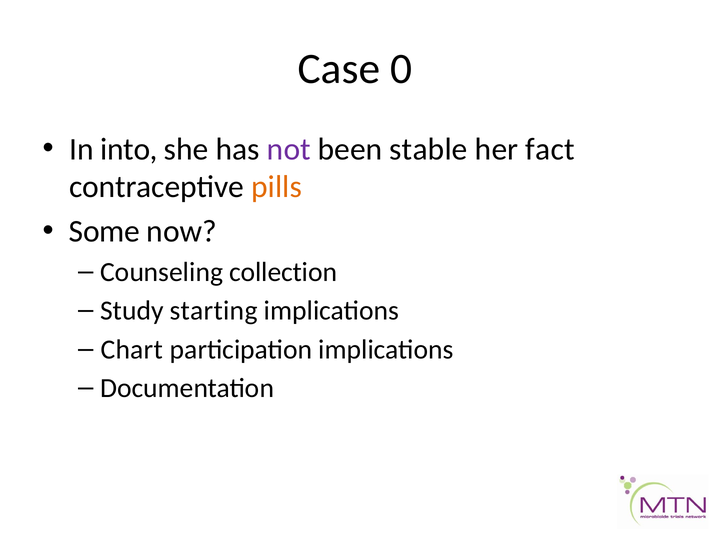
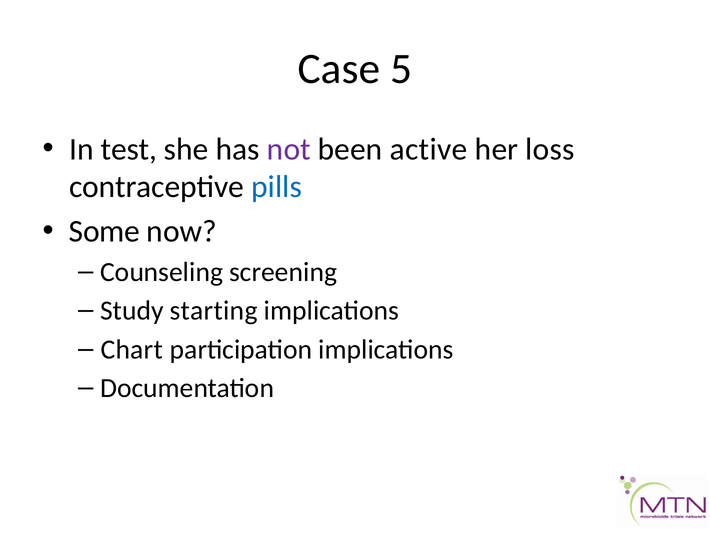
0: 0 -> 5
into: into -> test
stable: stable -> active
fact: fact -> loss
pills colour: orange -> blue
collection: collection -> screening
